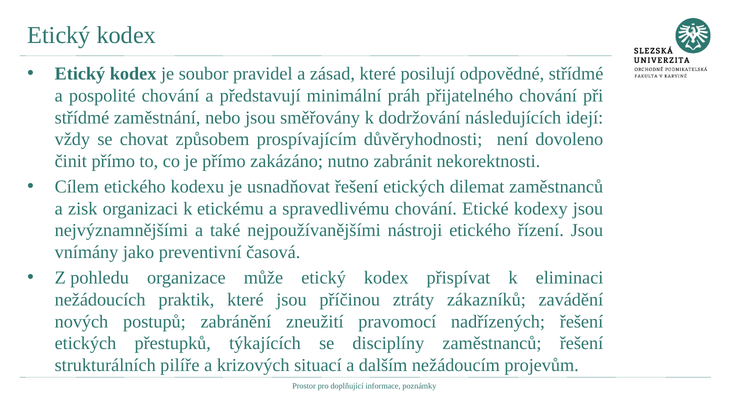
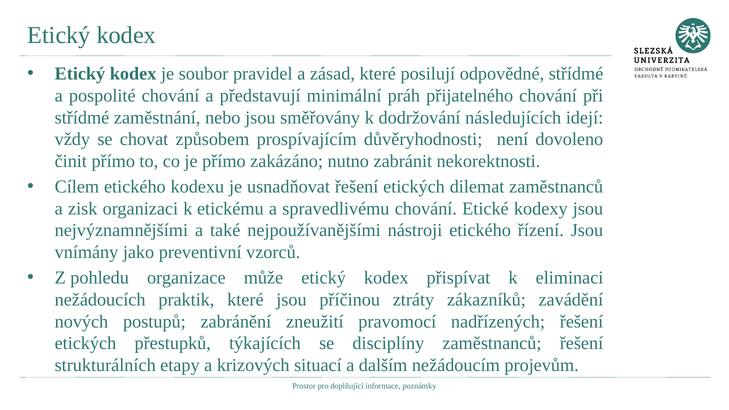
časová: časová -> vzorců
pilíře: pilíře -> etapy
